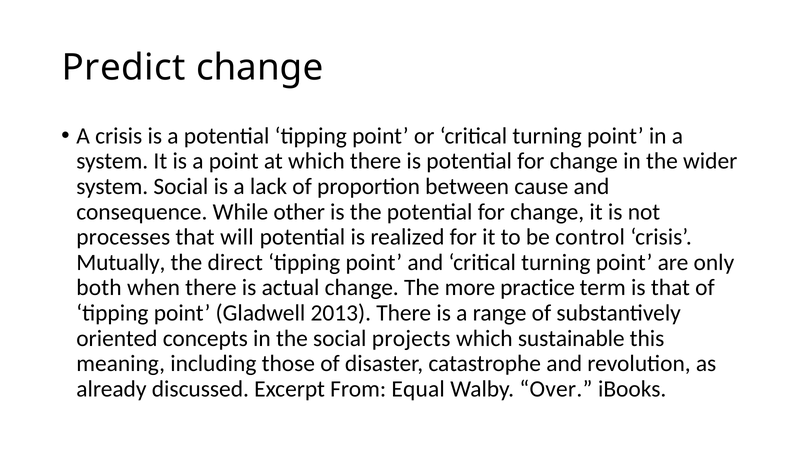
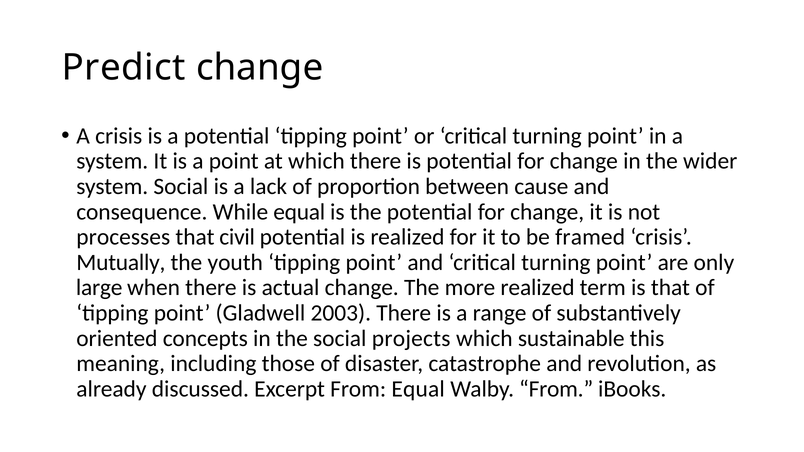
While other: other -> equal
will: will -> civil
control: control -> framed
direct: direct -> youth
both: both -> large
more practice: practice -> realized
2013: 2013 -> 2003
Walby Over: Over -> From
